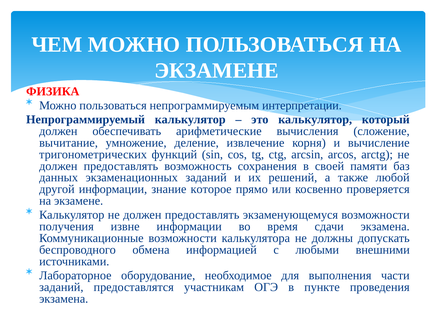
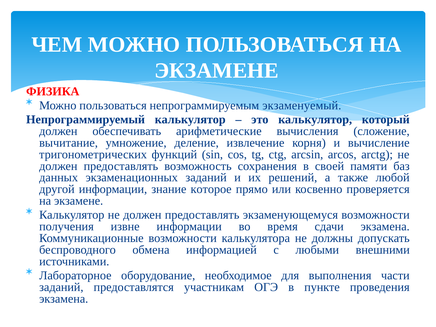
интерпретации: интерпретации -> экзаменуемый
